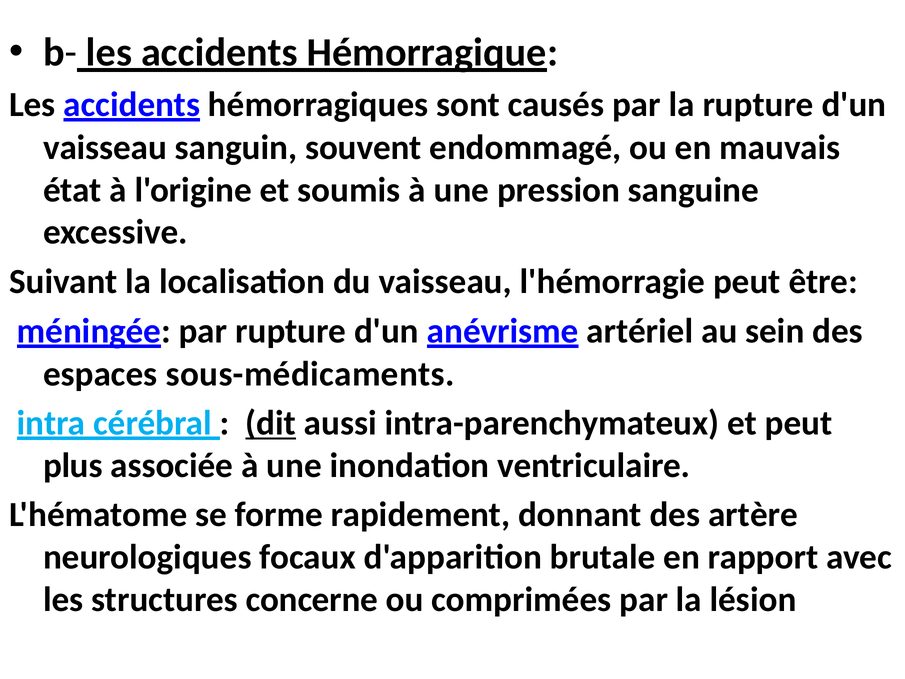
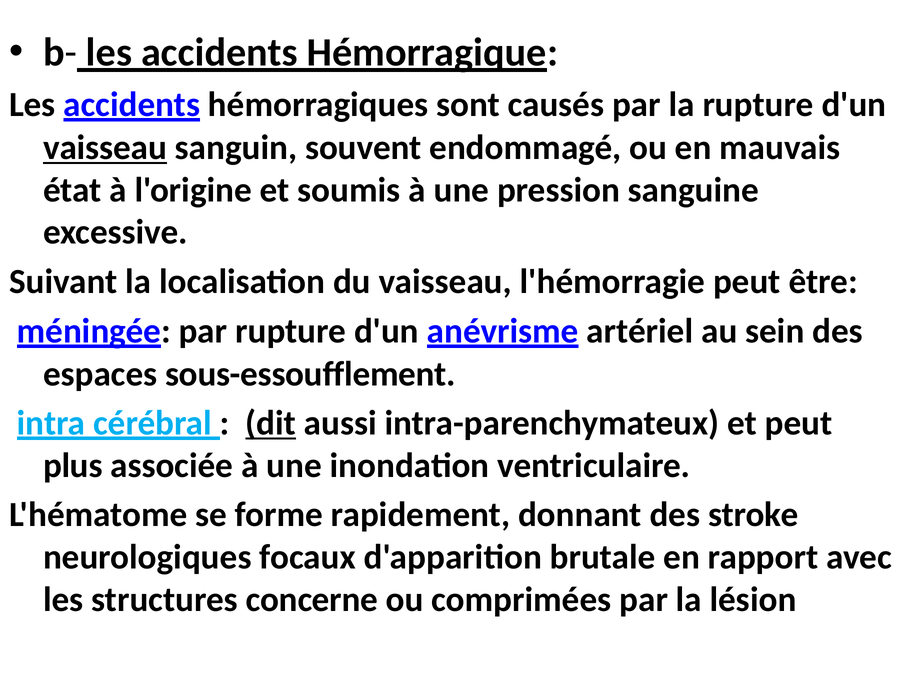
vaisseau at (105, 148) underline: none -> present
sous-médicaments: sous-médicaments -> sous-essoufflement
artère: artère -> stroke
